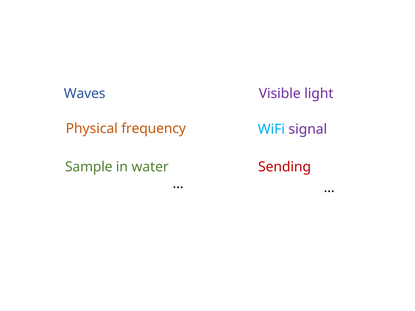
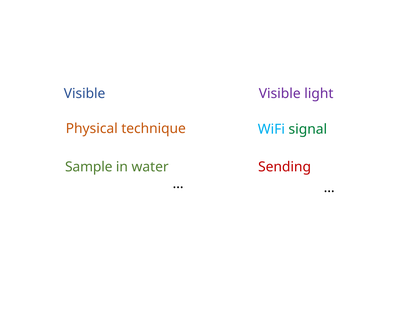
Waves at (85, 94): Waves -> Visible
frequency: frequency -> technique
signal colour: purple -> green
